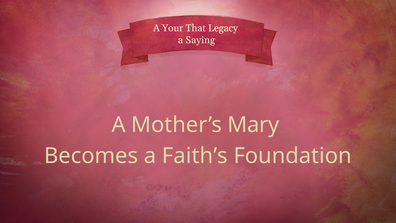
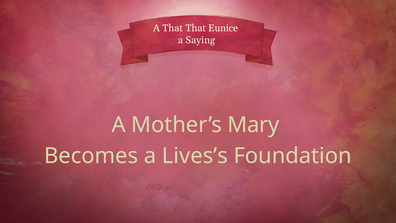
A Your: Your -> That
Legacy: Legacy -> Eunice
Faith’s: Faith’s -> Lives’s
